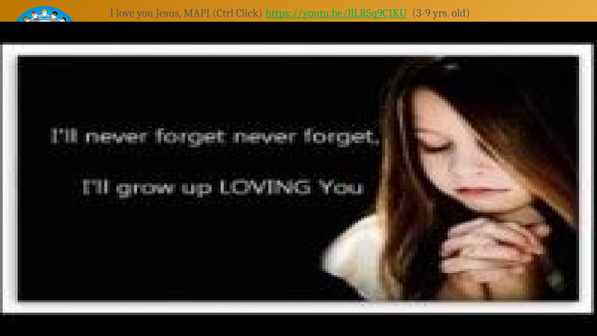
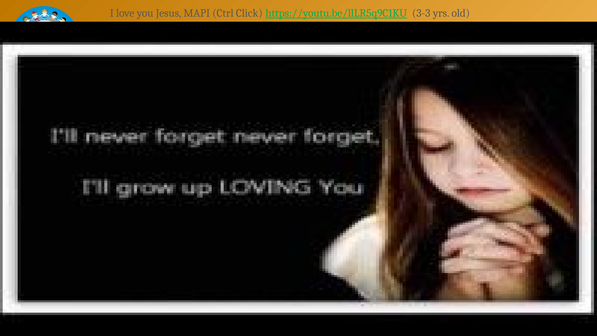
3-9: 3-9 -> 3-3
